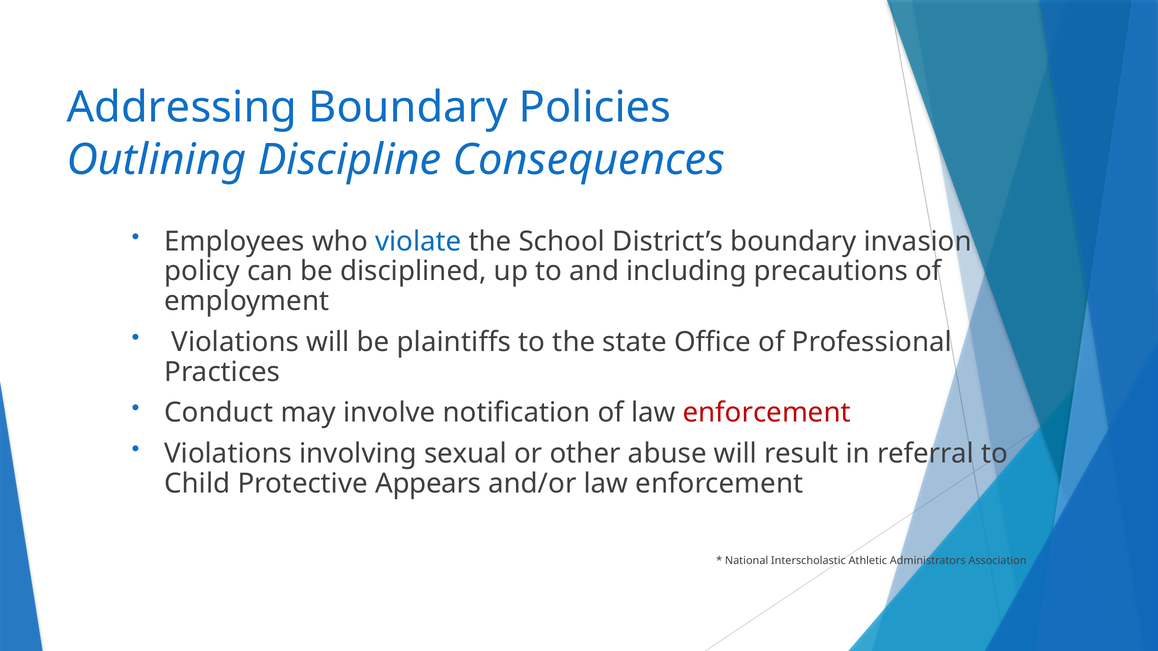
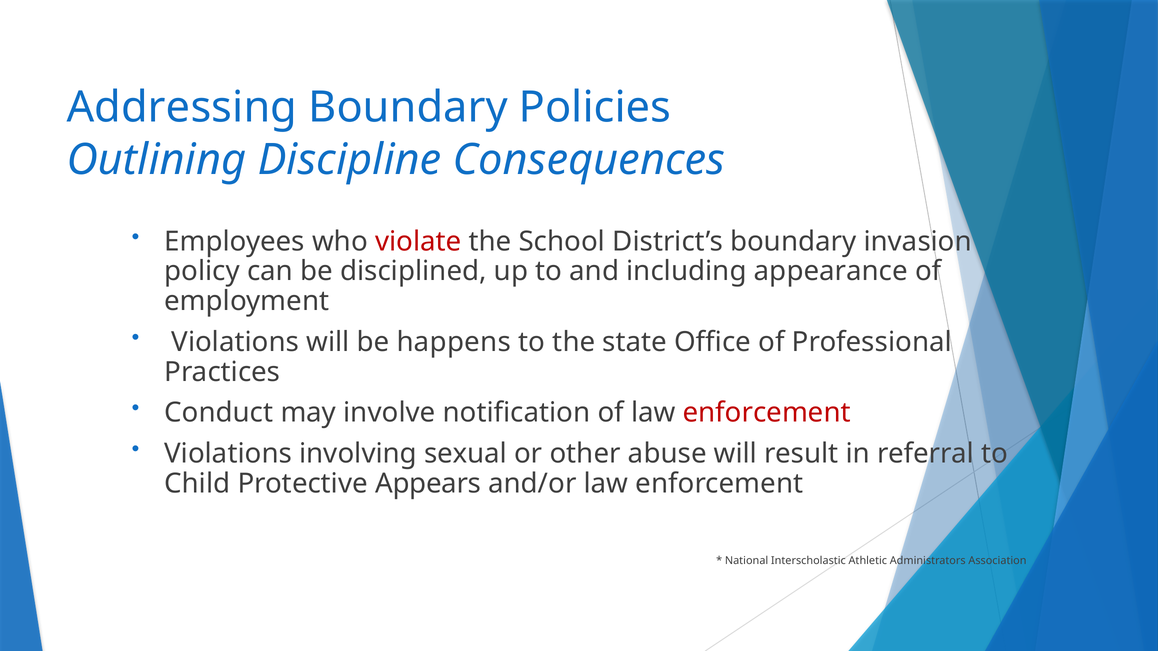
violate colour: blue -> red
precautions: precautions -> appearance
plaintiffs: plaintiffs -> happens
